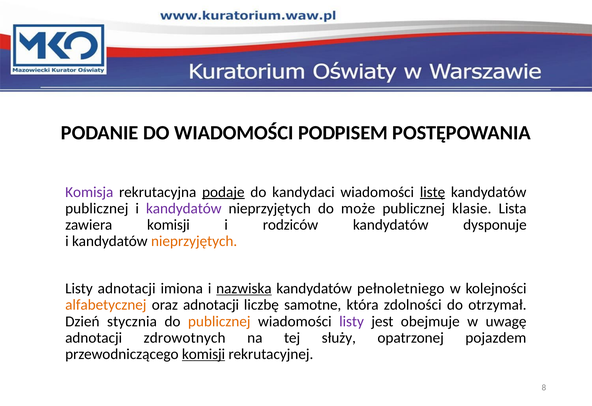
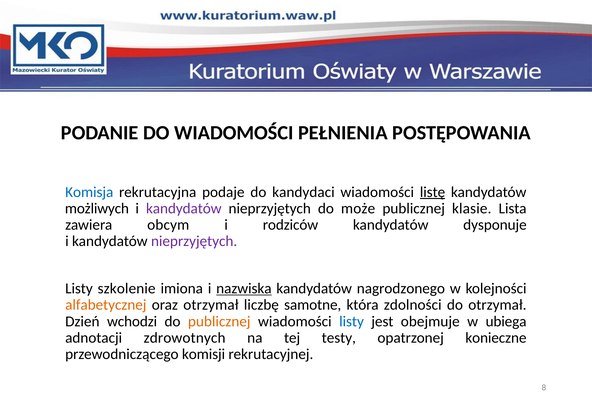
PODPISEM: PODPISEM -> PEŁNIENIA
Komisja colour: purple -> blue
podaje underline: present -> none
publicznej at (97, 209): publicznej -> możliwych
zawiera komisji: komisji -> obcym
nieprzyjętych at (194, 241) colour: orange -> purple
Listy adnotacji: adnotacji -> szkolenie
pełnoletniego: pełnoletniego -> nagrodzonego
oraz adnotacji: adnotacji -> otrzymał
stycznia: stycznia -> wchodzi
listy at (352, 322) colour: purple -> blue
uwagę: uwagę -> ubiega
służy: służy -> testy
pojazdem: pojazdem -> konieczne
komisji at (204, 354) underline: present -> none
